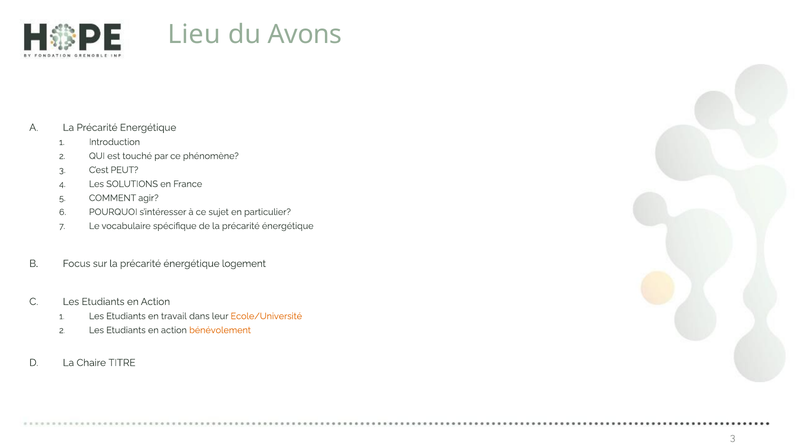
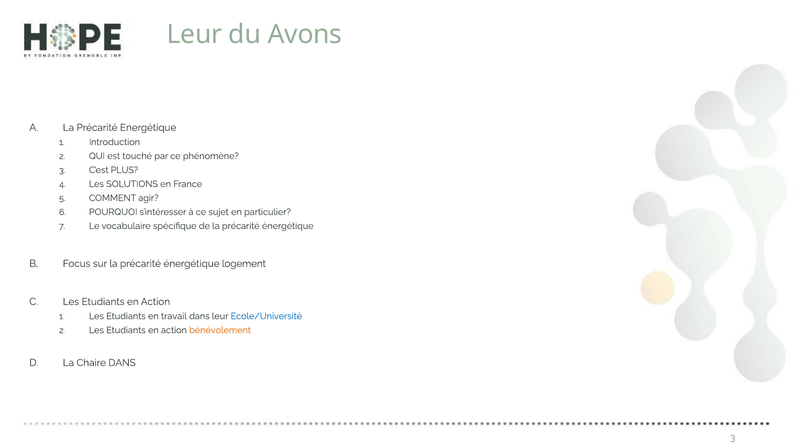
Lieu at (194, 34): Lieu -> Leur
PEUT: PEUT -> PLUS
Ecole/Université colour: orange -> blue
Chaire TITRE: TITRE -> DANS
